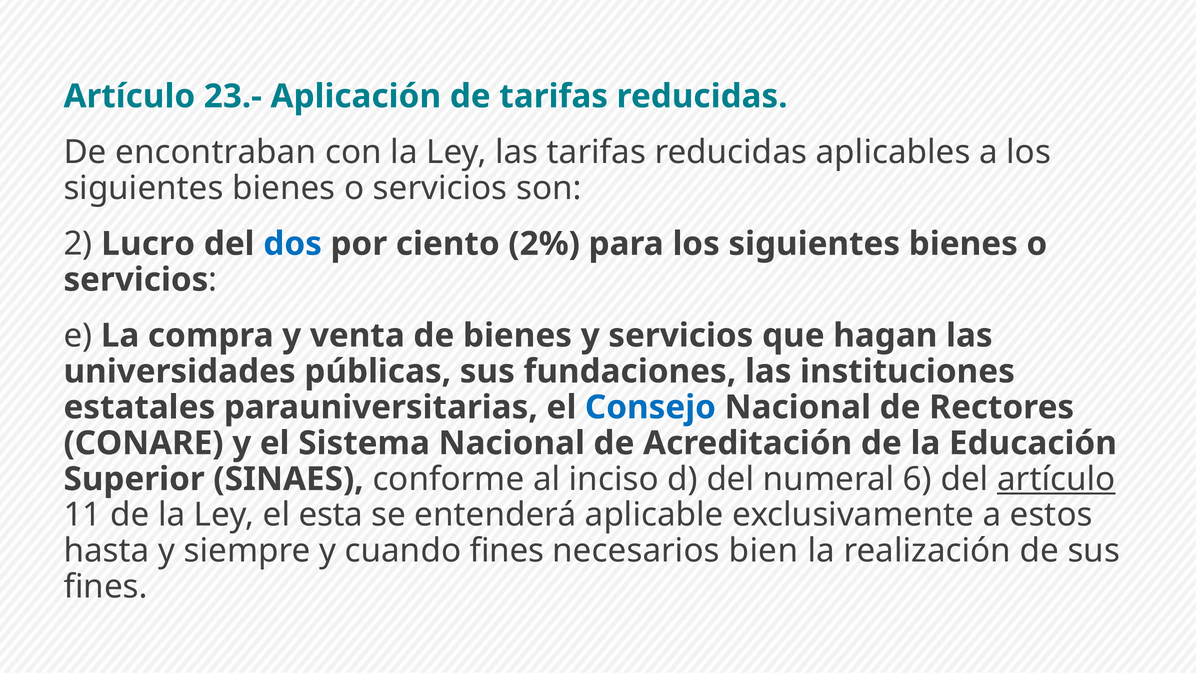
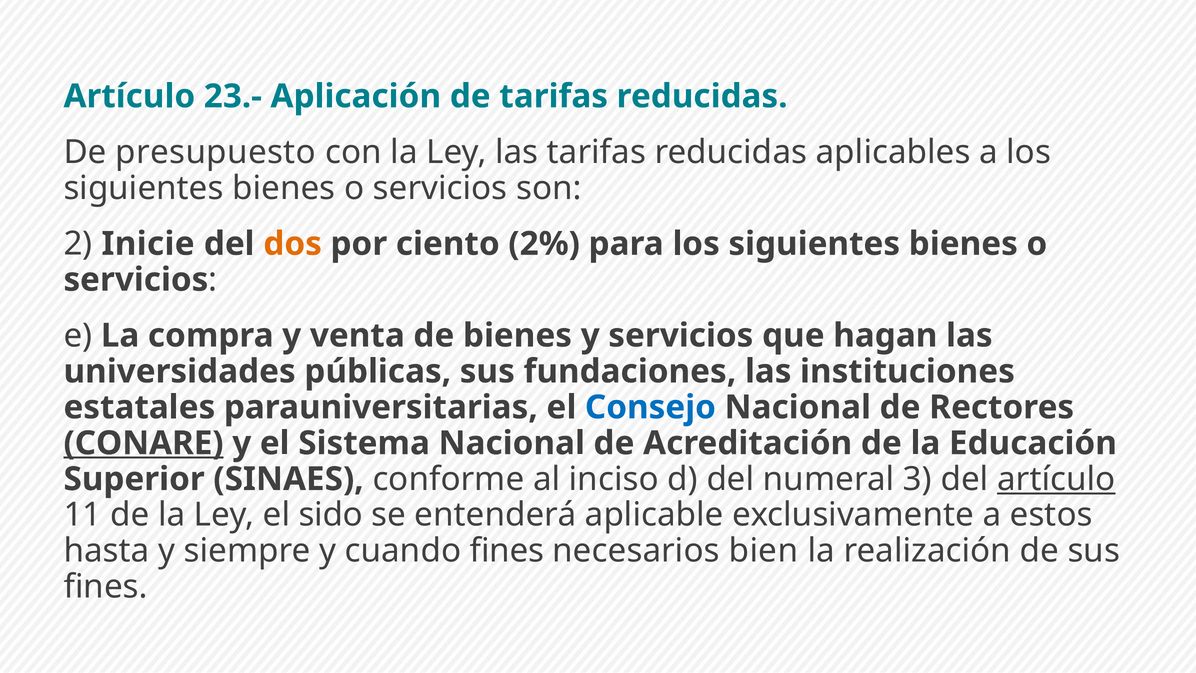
encontraban: encontraban -> presupuesto
Lucro: Lucro -> Inicie
dos colour: blue -> orange
CONARE underline: none -> present
6: 6 -> 3
esta: esta -> sido
